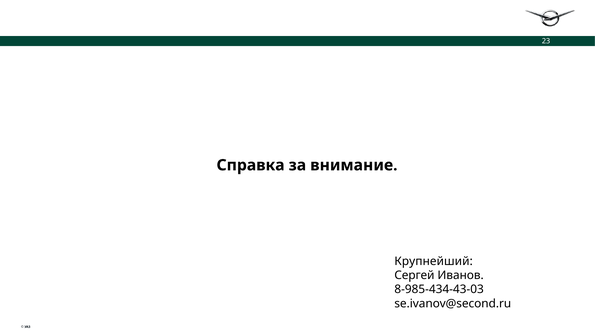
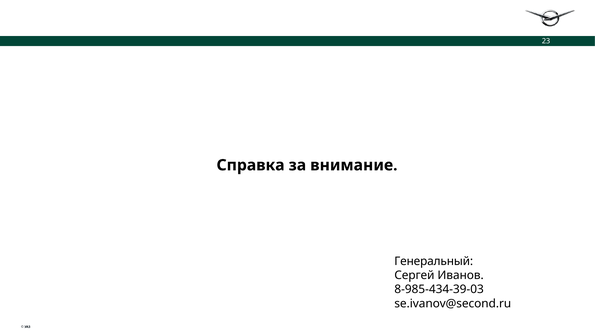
Крупнейший: Крупнейший -> Генеральный
8-985-434-43-03: 8-985-434-43-03 -> 8-985-434-39-03
